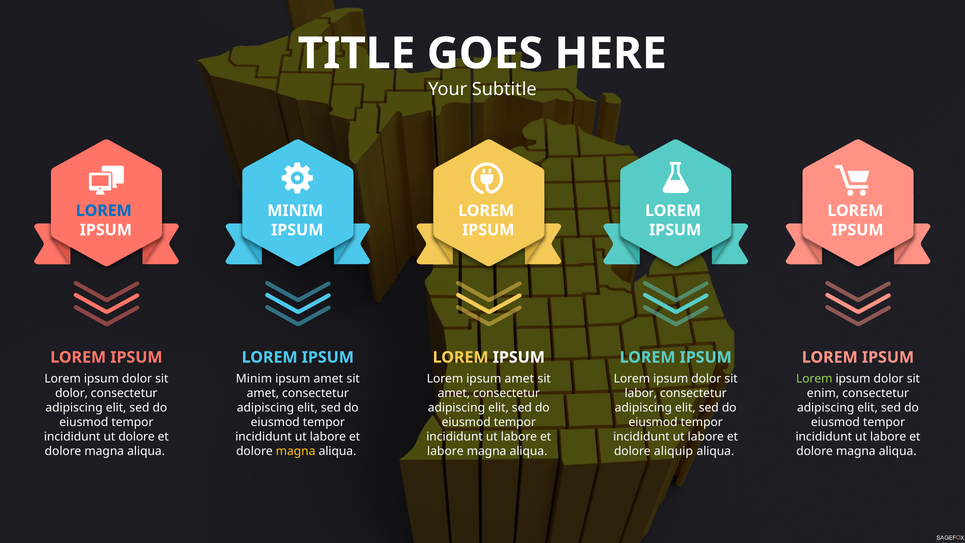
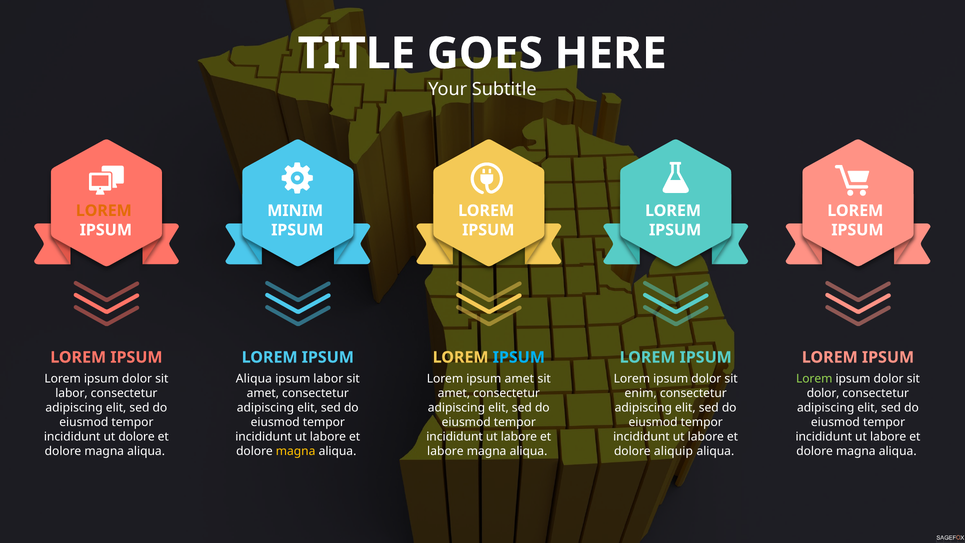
LOREM at (104, 211) colour: blue -> orange
IPSUM at (519, 357) colour: white -> light blue
Minim at (254, 379): Minim -> Aliqua
amet at (328, 379): amet -> labor
dolor at (72, 393): dolor -> labor
labor: labor -> enim
enim at (823, 393): enim -> dolor
